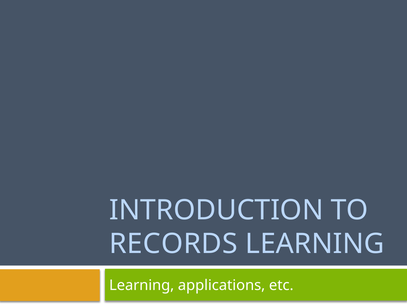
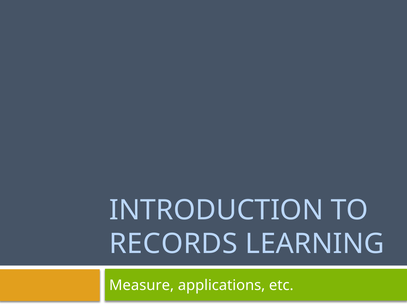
Learning at (142, 286): Learning -> Measure
